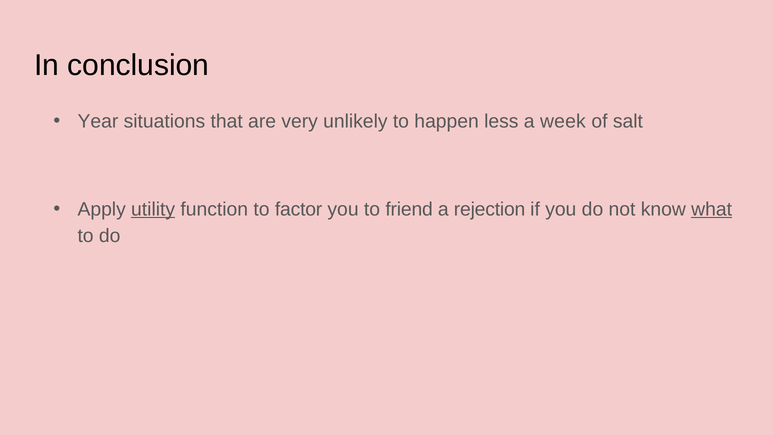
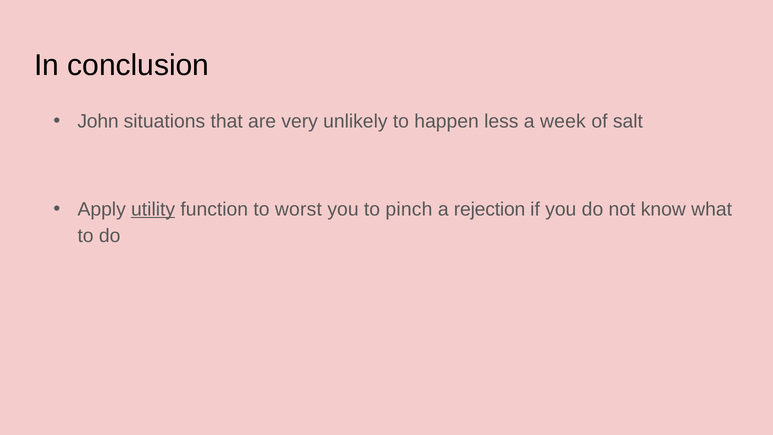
Year: Year -> John
factor: factor -> worst
friend: friend -> pinch
what underline: present -> none
